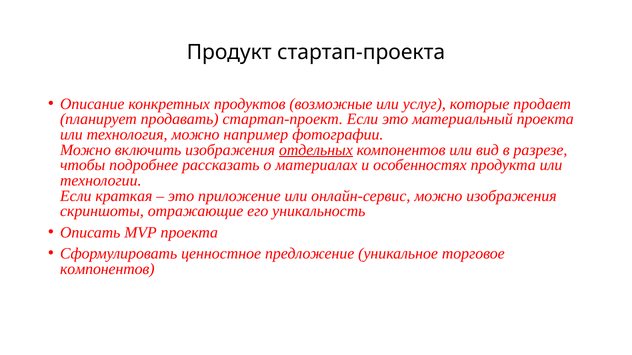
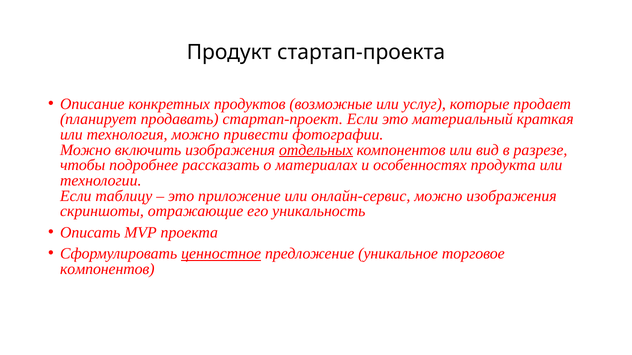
материальный проекта: проекта -> краткая
например: например -> привести
краткая: краткая -> таблицу
ценностное underline: none -> present
